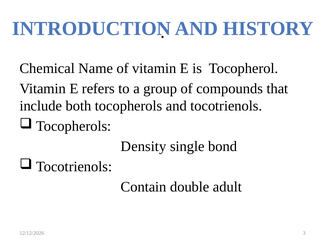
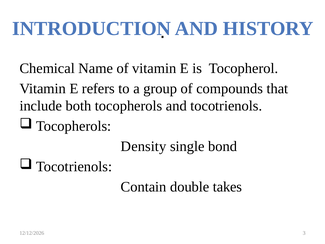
adult: adult -> takes
